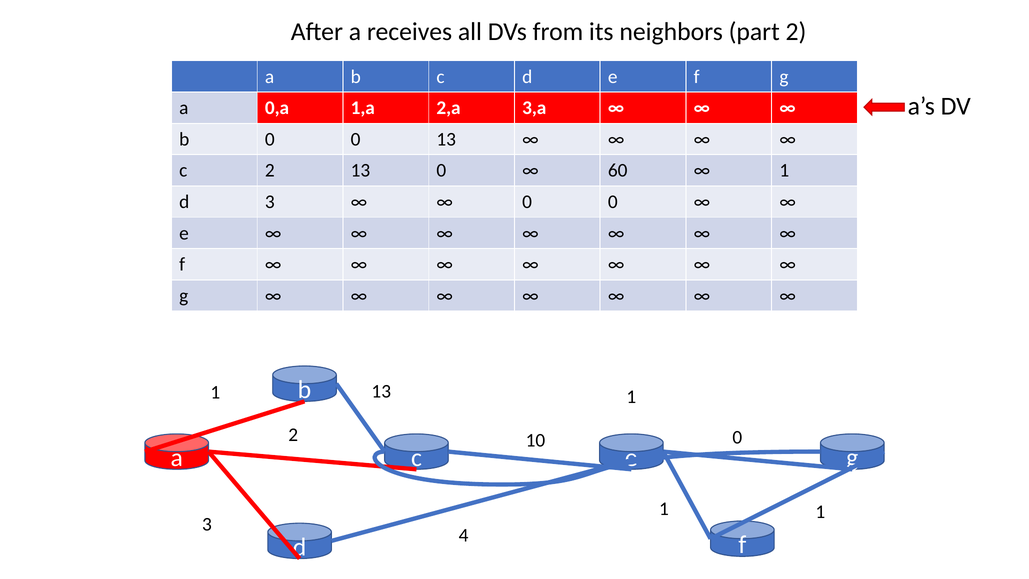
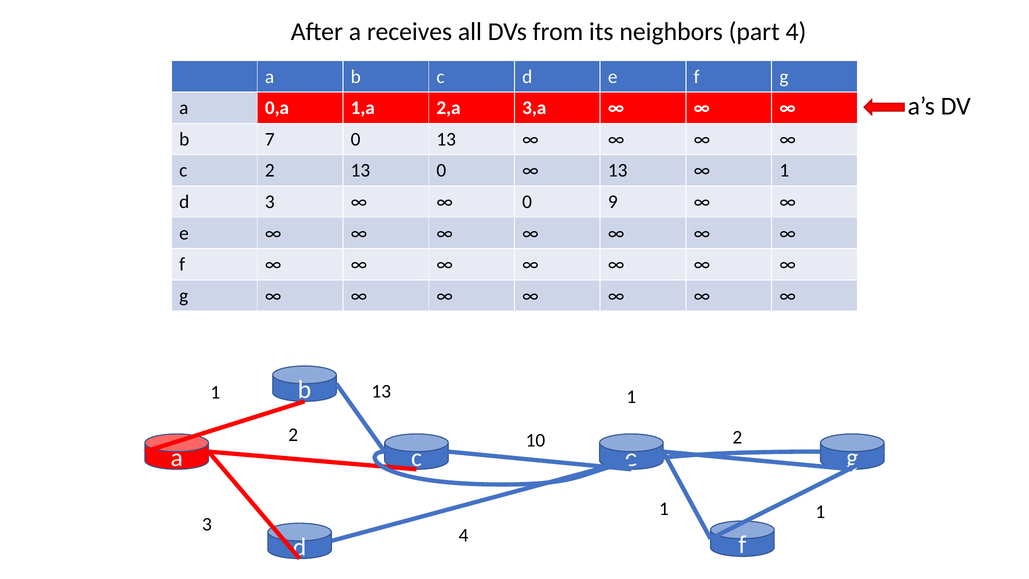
part 2: 2 -> 4
b 0: 0 -> 7
60 at (618, 170): 60 -> 13
0 at (613, 202): 0 -> 9
10 0: 0 -> 2
